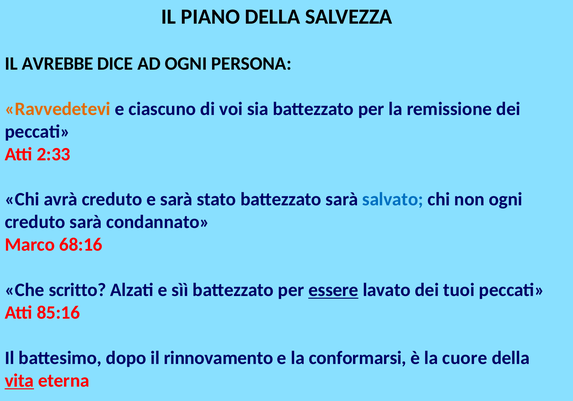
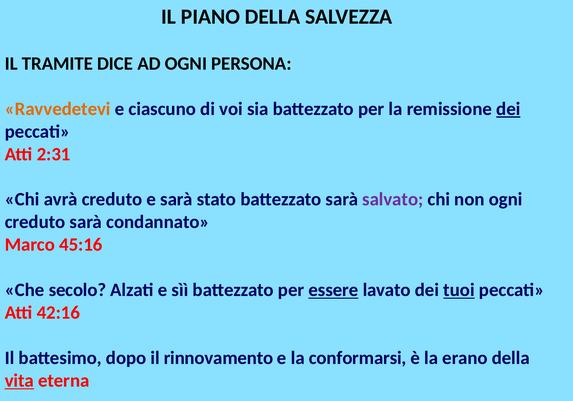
AVREBBE: AVREBBE -> TRAMITE
dei at (508, 109) underline: none -> present
2:33: 2:33 -> 2:31
salvato colour: blue -> purple
68:16: 68:16 -> 45:16
scritto: scritto -> secolo
tuoi underline: none -> present
85:16: 85:16 -> 42:16
cuore: cuore -> erano
